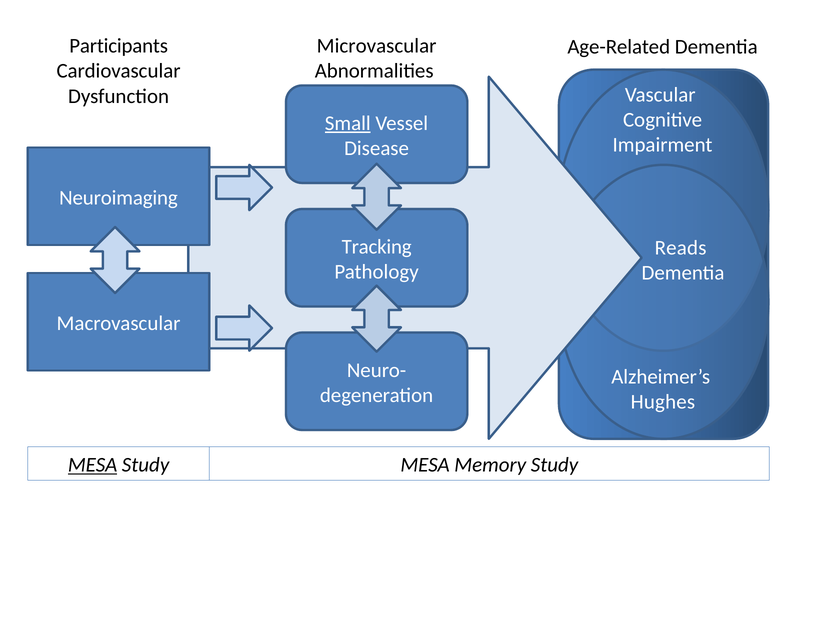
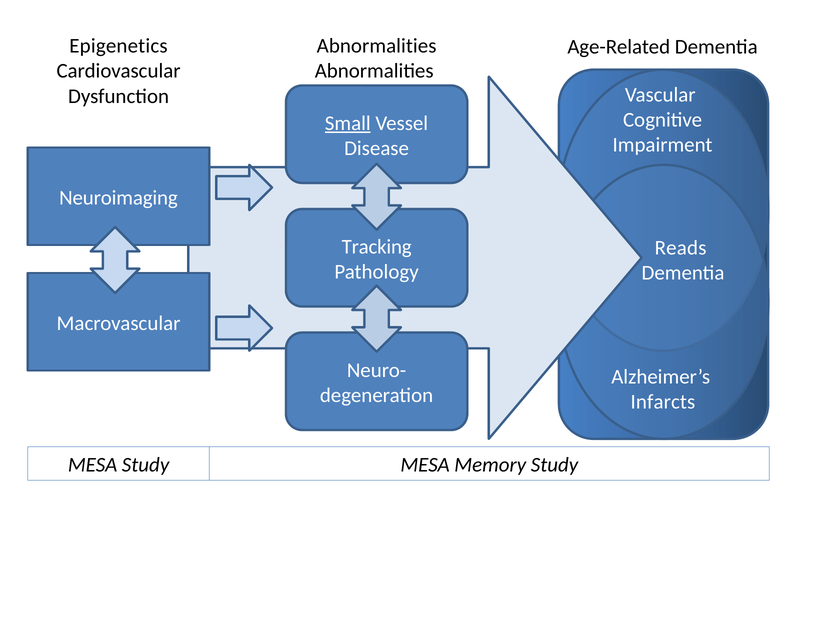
Participants: Participants -> Epigenetics
Microvascular at (377, 46): Microvascular -> Abnormalities
Hughes: Hughes -> Infarcts
MESA at (93, 466) underline: present -> none
